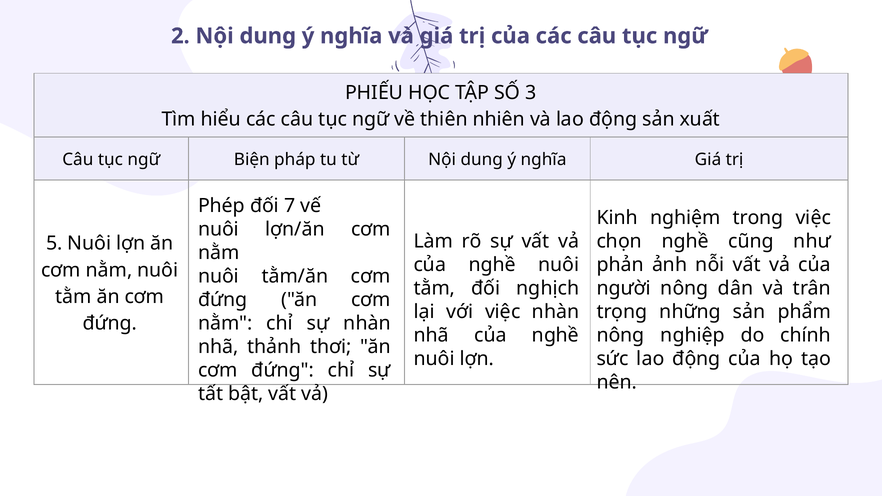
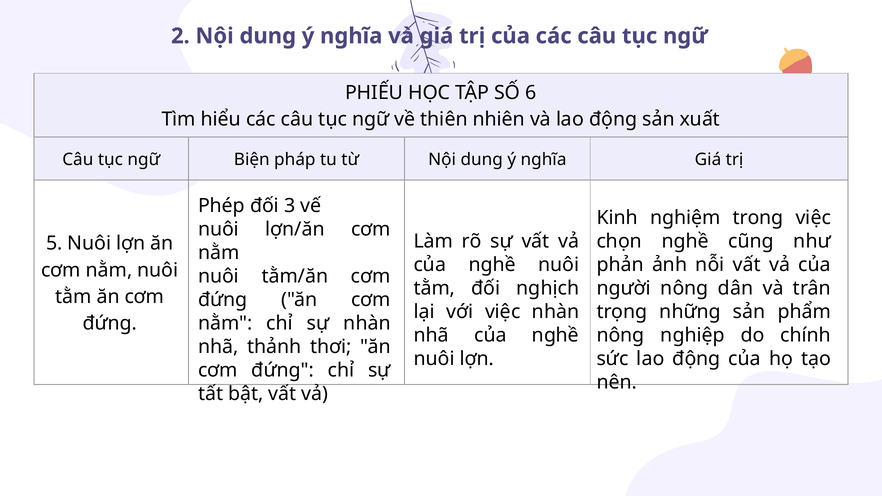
3: 3 -> 6
7: 7 -> 3
